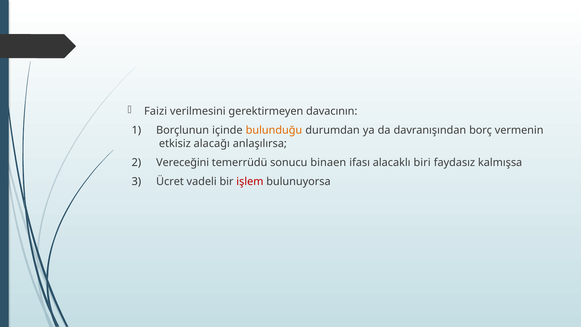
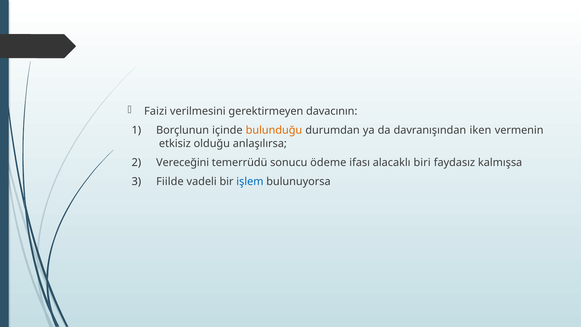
borç: borç -> iken
alacağı: alacağı -> olduğu
binaen: binaen -> ödeme
Ücret: Ücret -> Fiilde
işlem colour: red -> blue
